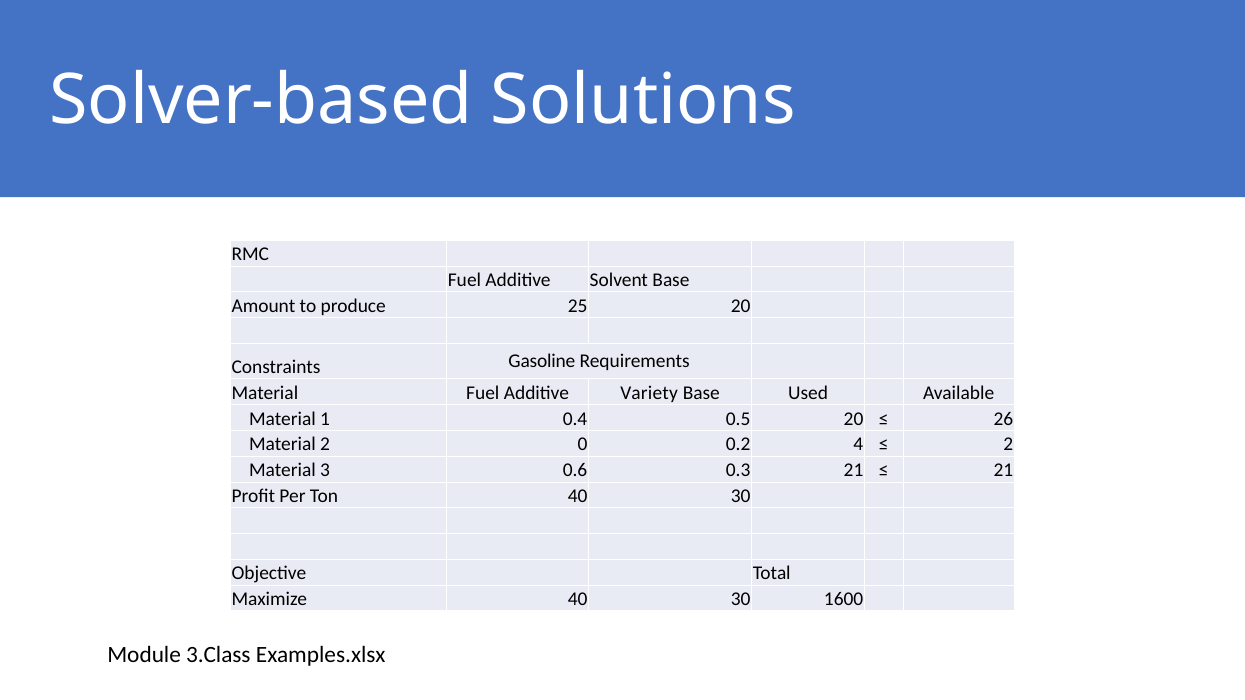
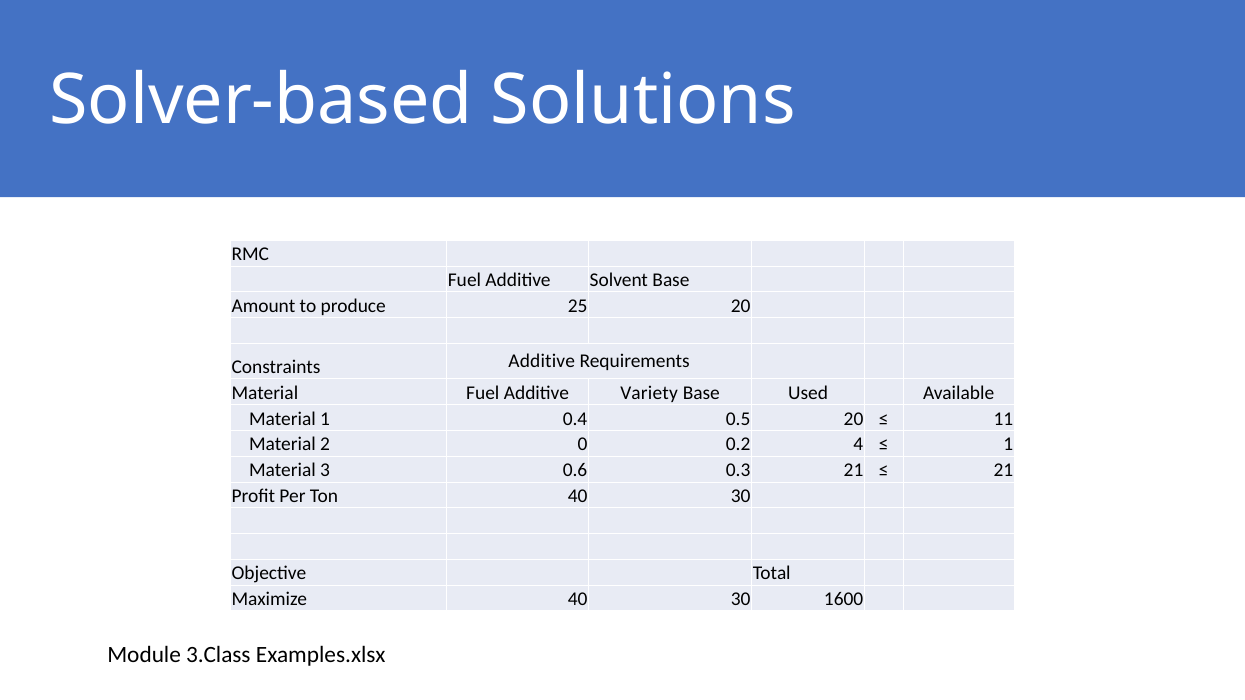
Constraints Gasoline: Gasoline -> Additive
26: 26 -> 11
2 at (1008, 445): 2 -> 1
